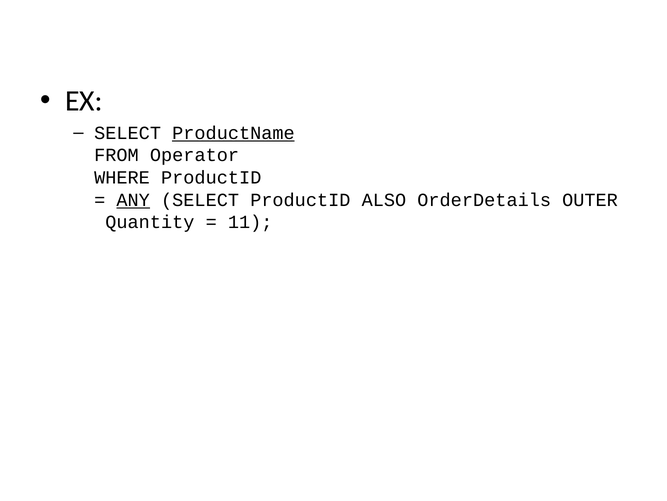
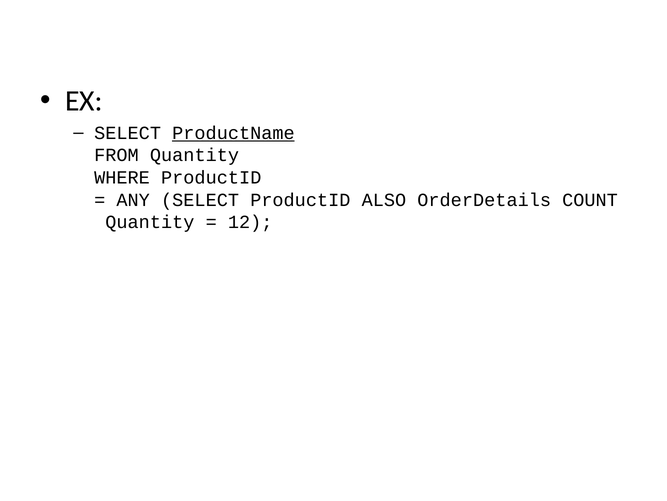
FROM Operator: Operator -> Quantity
ANY underline: present -> none
OUTER: OUTER -> COUNT
11: 11 -> 12
